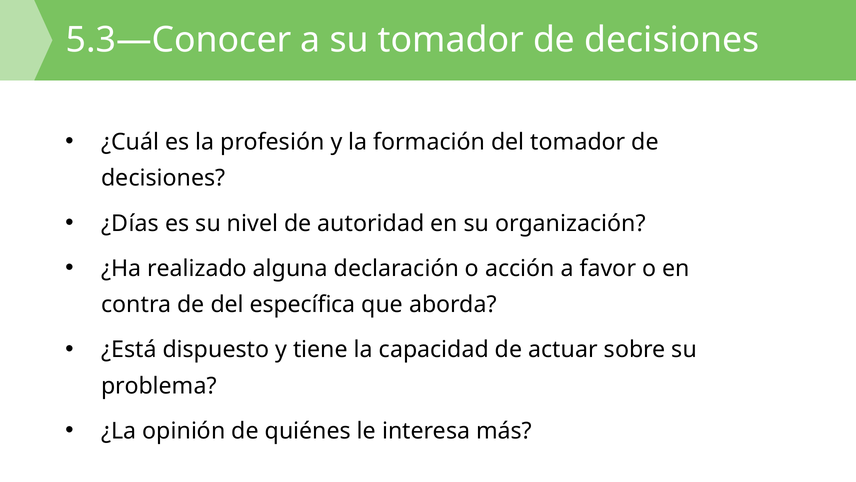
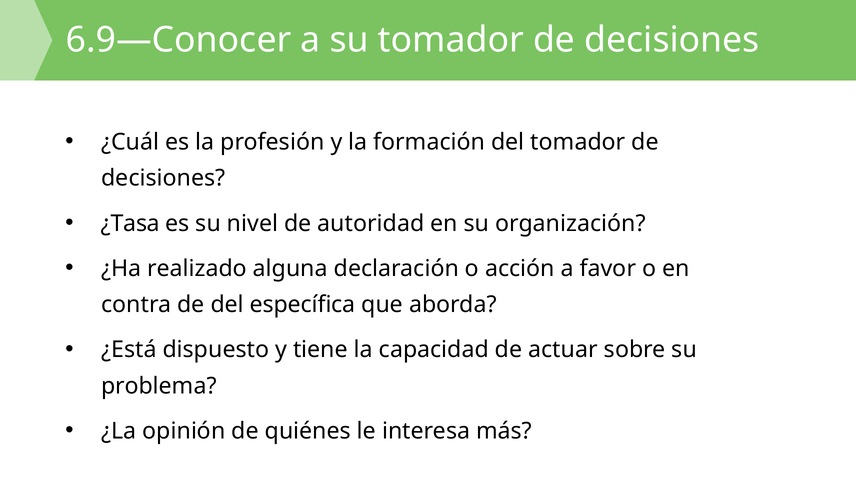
5.3—Conocer: 5.3—Conocer -> 6.9—Conocer
¿Días: ¿Días -> ¿Tasa
